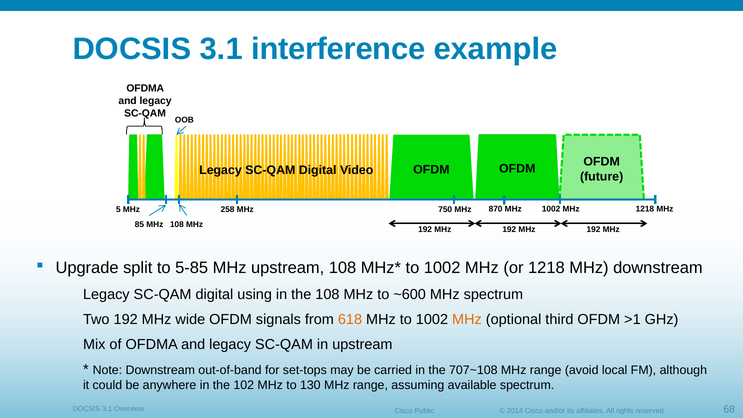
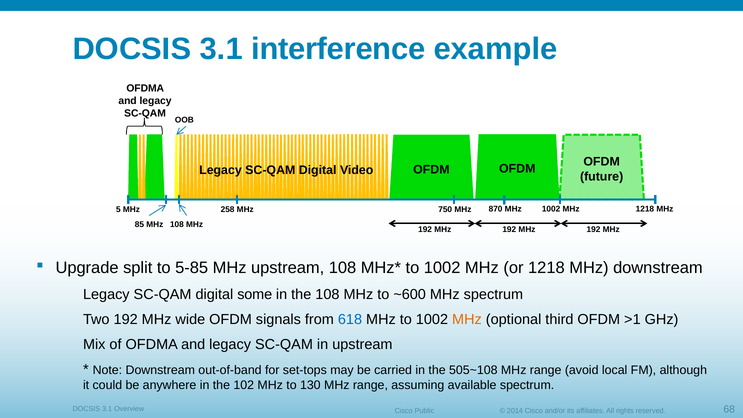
using: using -> some
618 colour: orange -> blue
707~108: 707~108 -> 505~108
